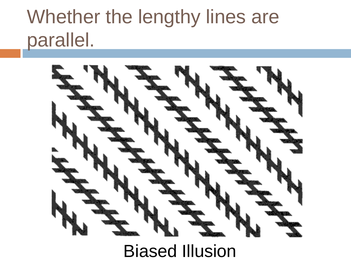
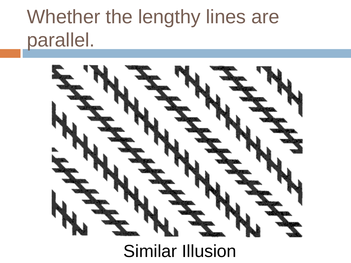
Biased: Biased -> Similar
